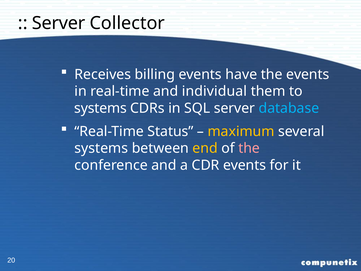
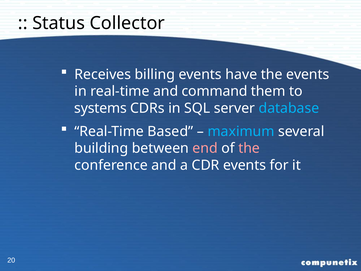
Server at (59, 23): Server -> Status
individual: individual -> command
Status: Status -> Based
maximum colour: yellow -> light blue
systems at (101, 148): systems -> building
end colour: yellow -> pink
